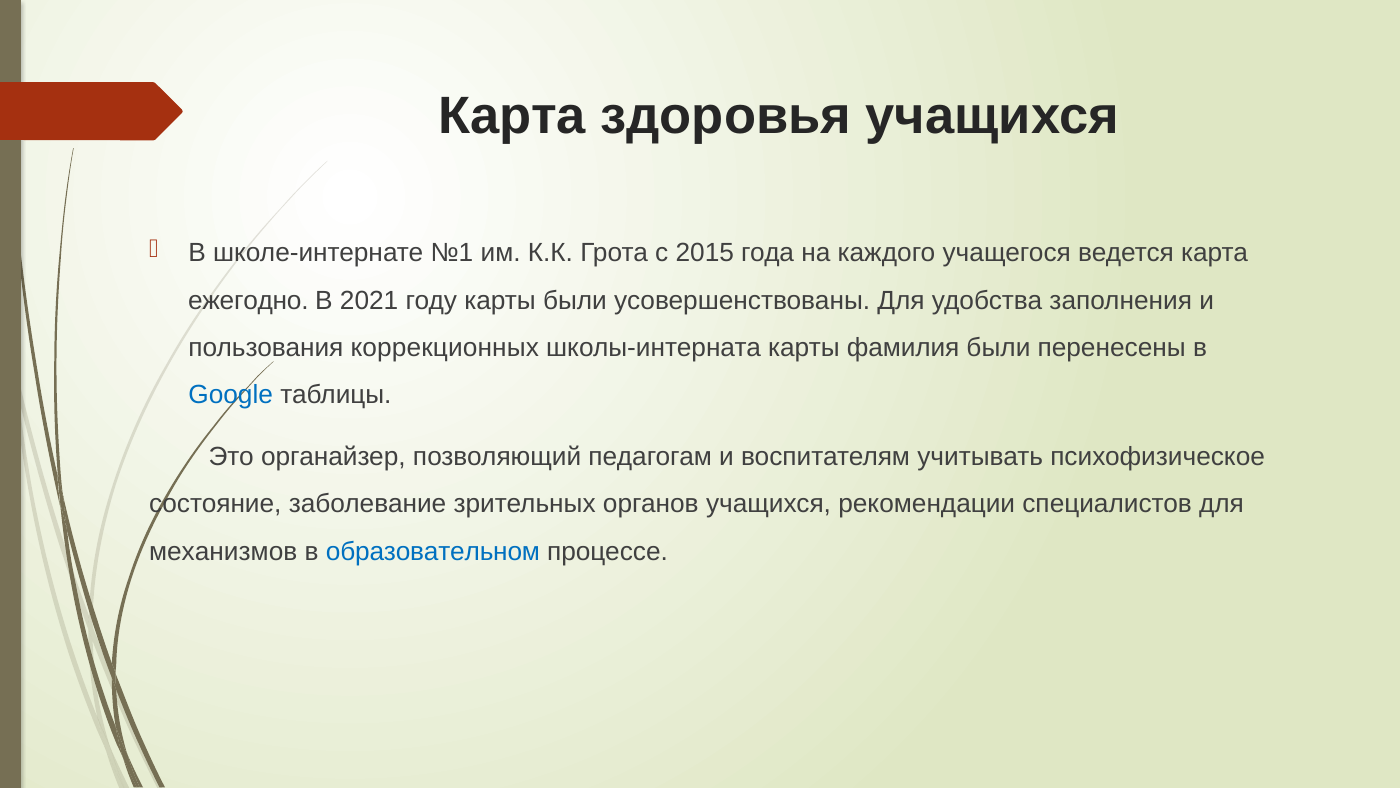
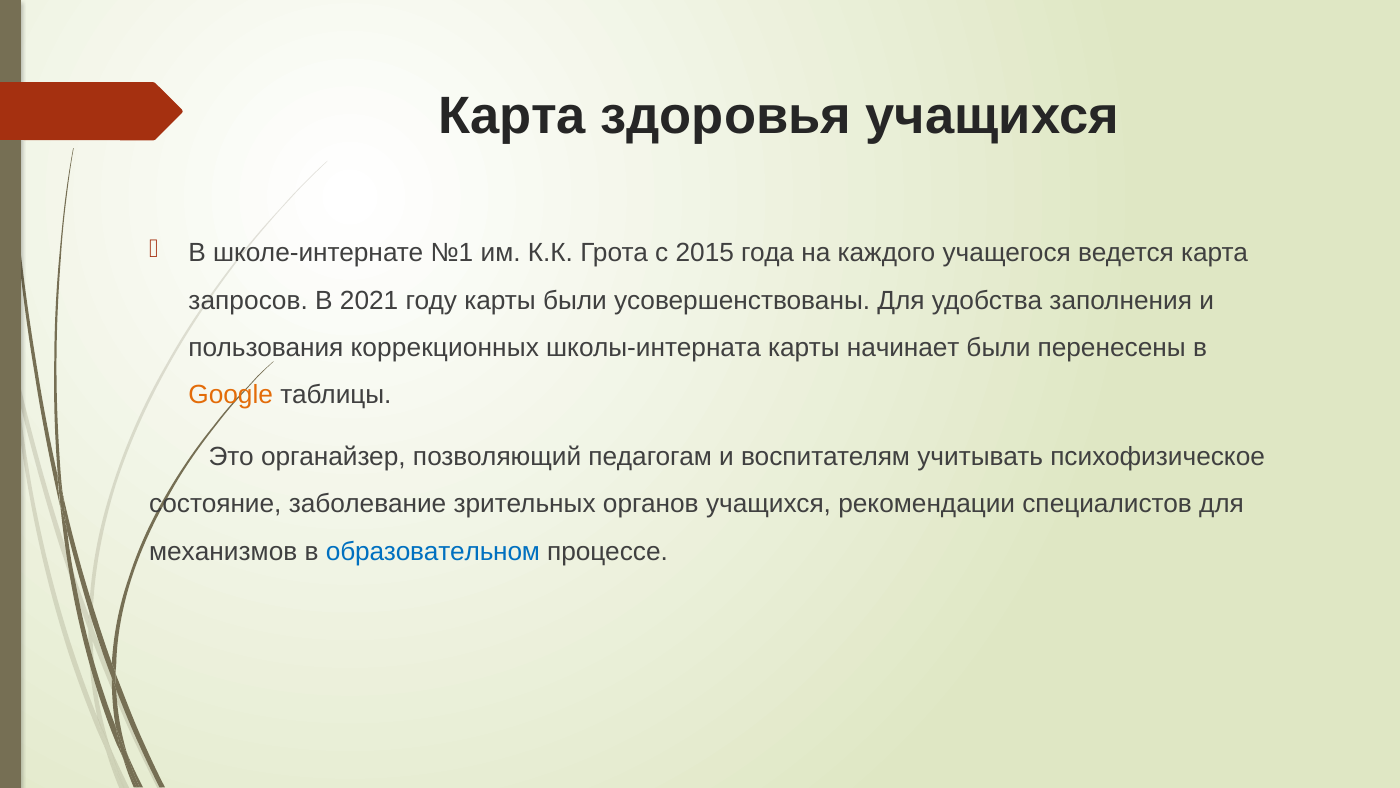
ежегодно: ежегодно -> запросов
фамилия: фамилия -> начинает
Google colour: blue -> orange
